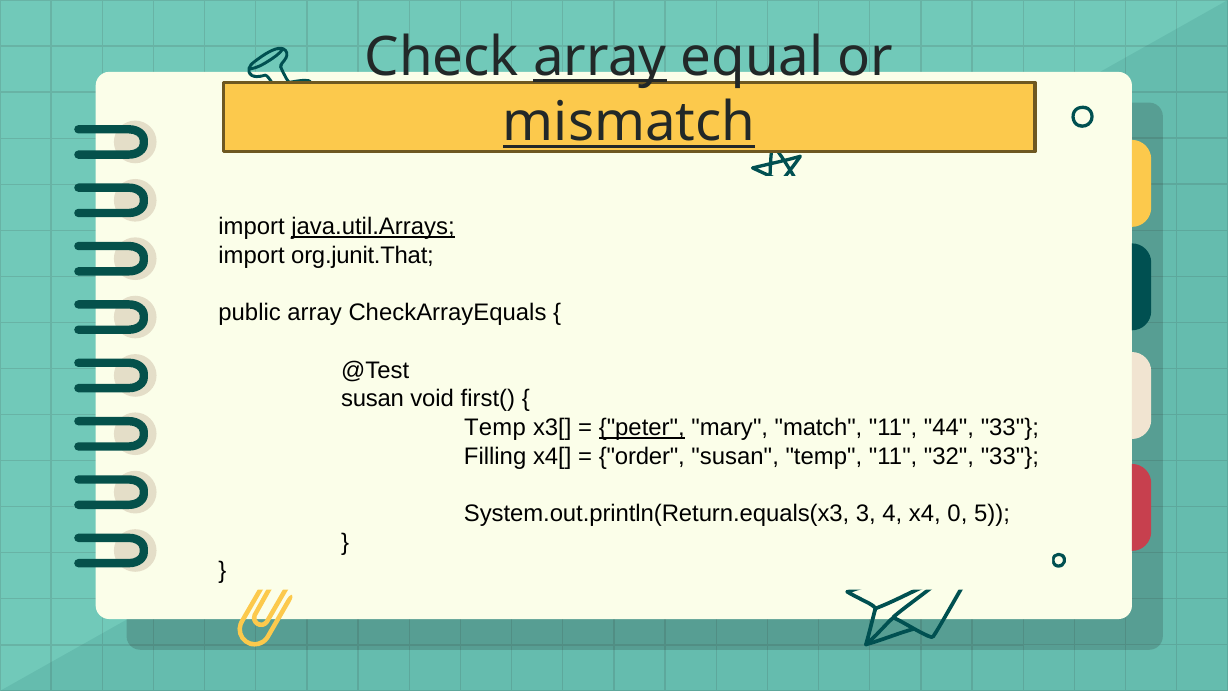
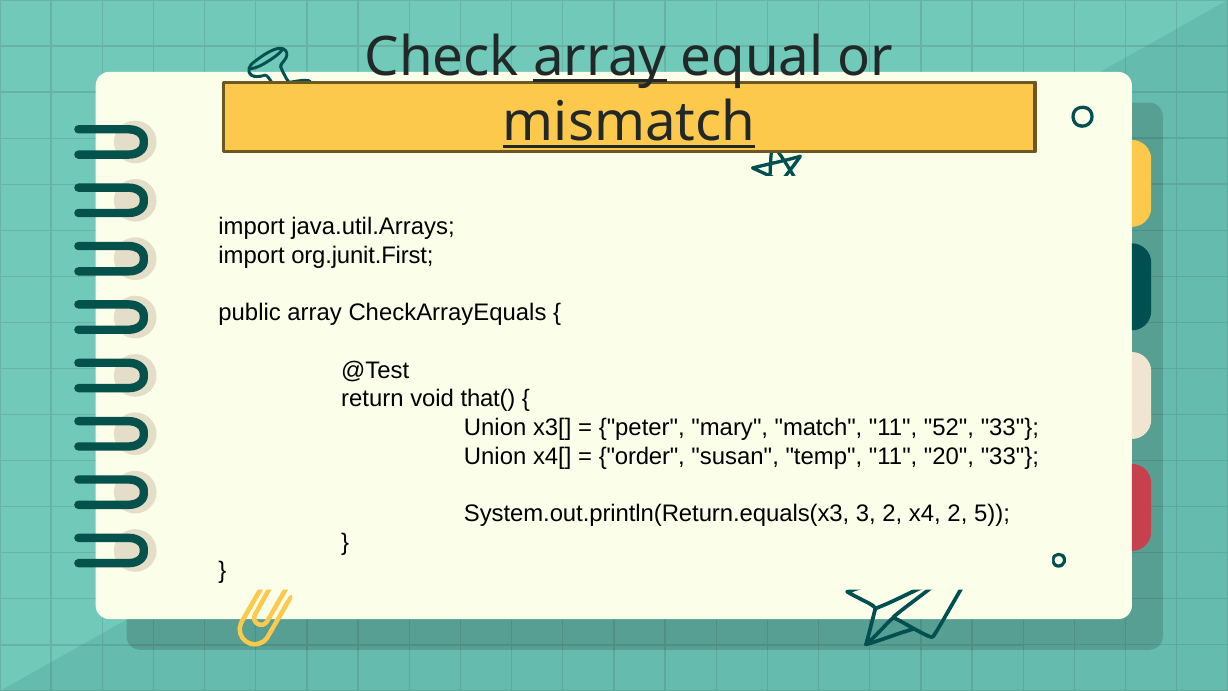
java.util.Arrays underline: present -> none
org.junit.That: org.junit.That -> org.junit.First
susan at (373, 399): susan -> return
first(: first( -> that(
Temp at (495, 427): Temp -> Union
peter underline: present -> none
44: 44 -> 52
Filling at (495, 456): Filling -> Union
32: 32 -> 20
3 4: 4 -> 2
x4 0: 0 -> 2
